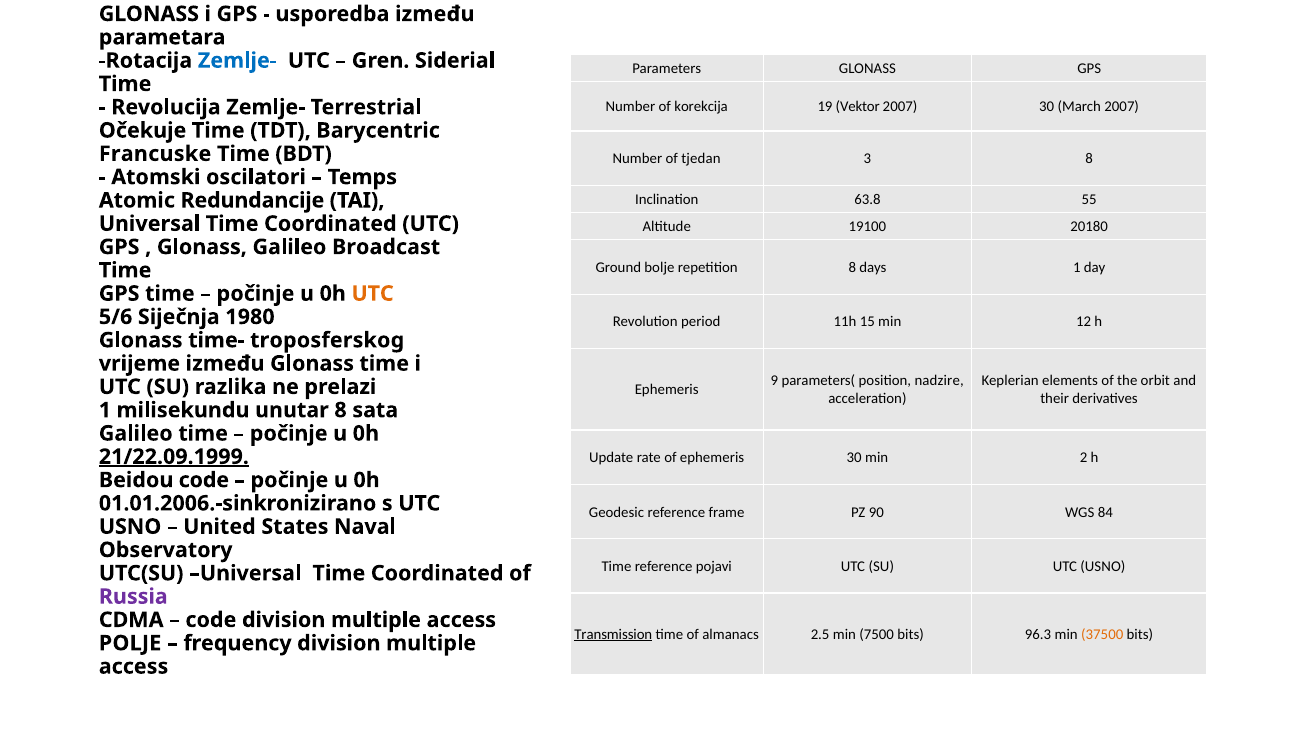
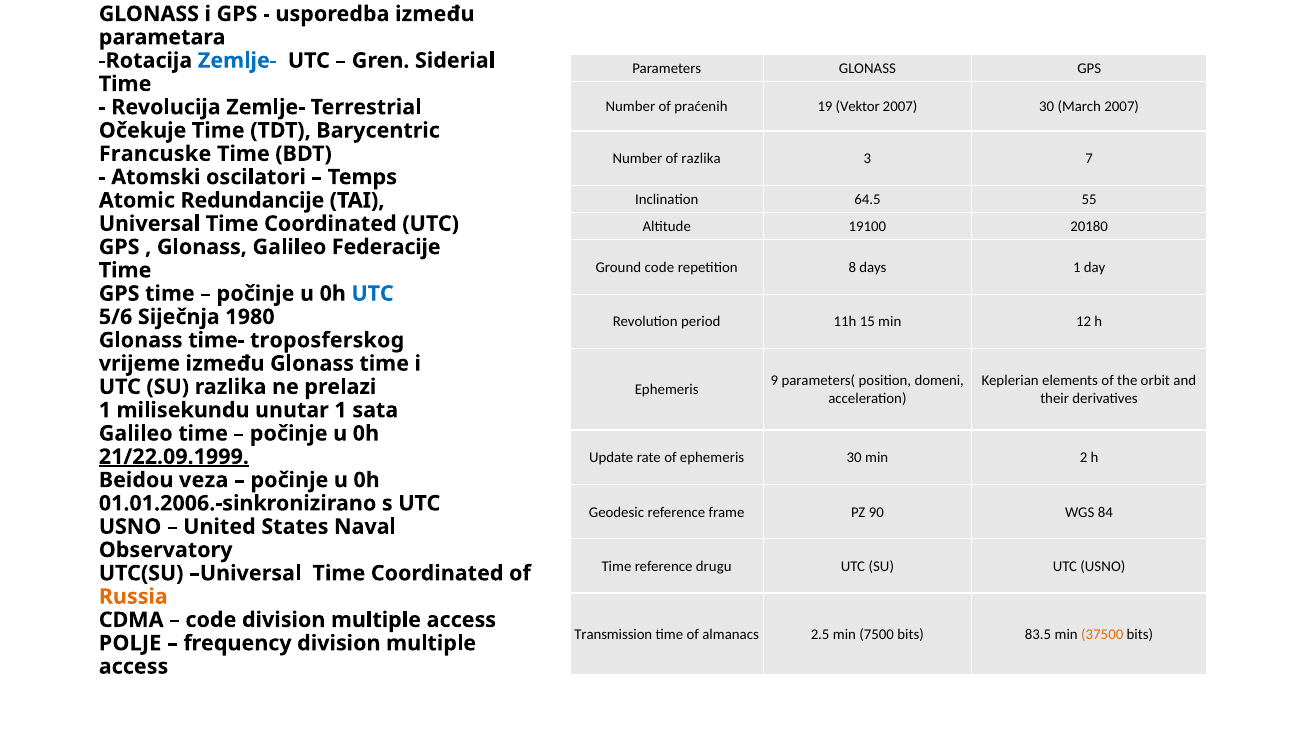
korekcija: korekcija -> praćenih
of tjedan: tjedan -> razlika
3 8: 8 -> 7
63.8: 63.8 -> 64.5
Broadcast: Broadcast -> Federacije
Ground bolje: bolje -> code
UTC at (373, 294) colour: orange -> blue
nadzire: nadzire -> domeni
unutar 8: 8 -> 1
Beidou code: code -> veza
pojavi: pojavi -> drugu
Russia colour: purple -> orange
Transmission underline: present -> none
96.3: 96.3 -> 83.5
